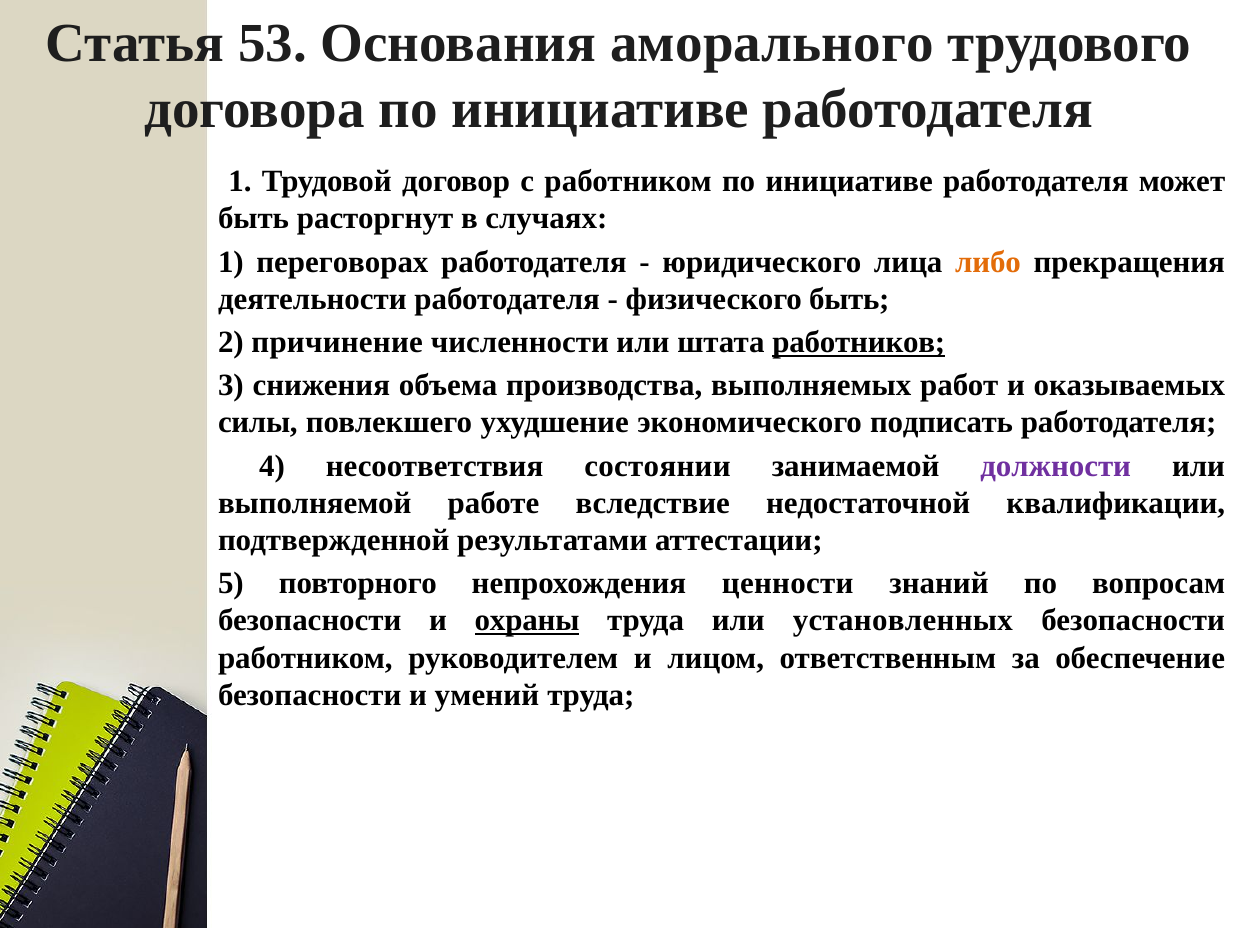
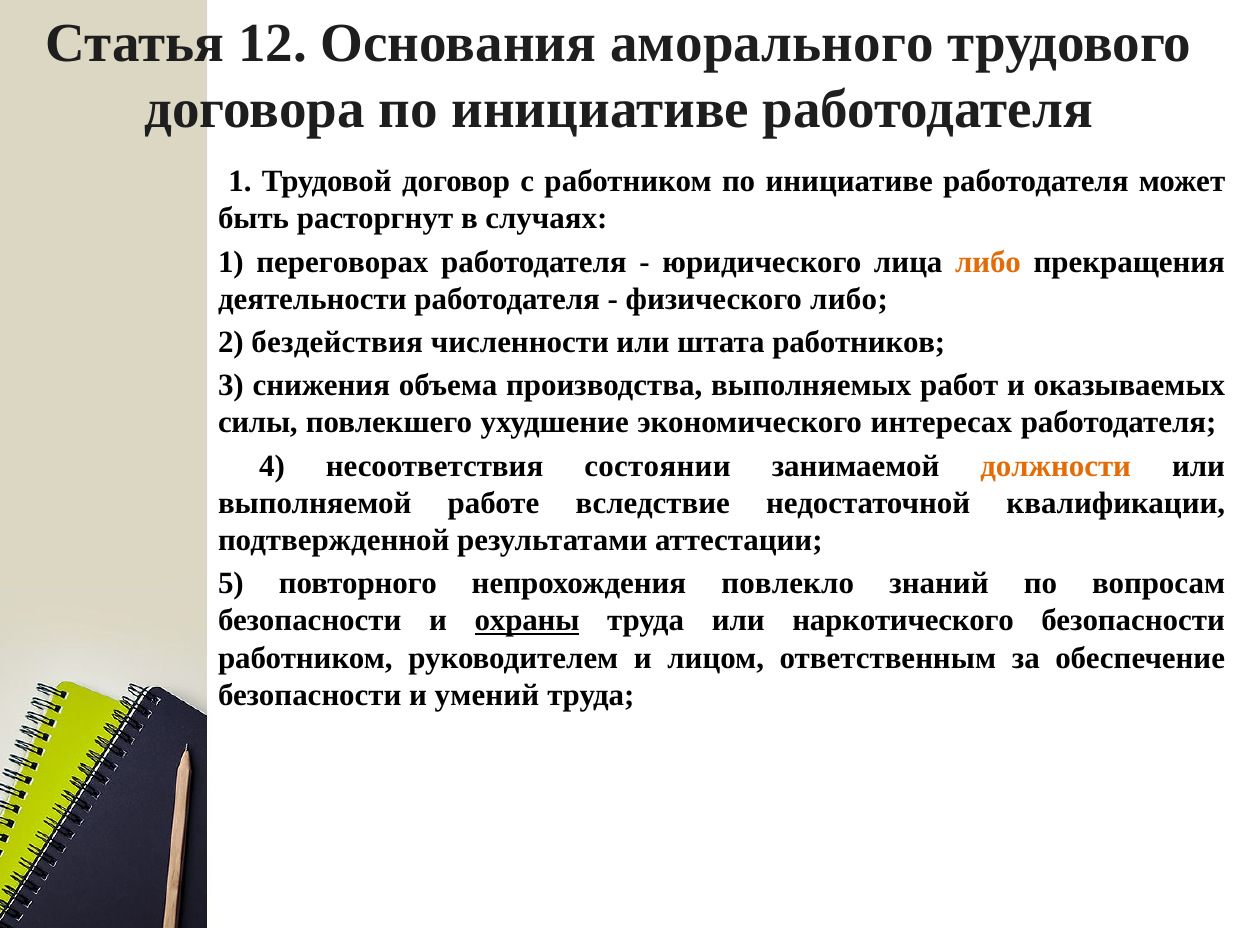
53: 53 -> 12
физического быть: быть -> либо
причинение: причинение -> бездействия
работников underline: present -> none
подписать: подписать -> интересах
должности colour: purple -> orange
ценности: ценности -> повлекло
установленных: установленных -> наркотического
